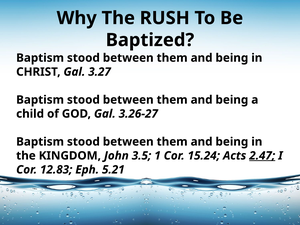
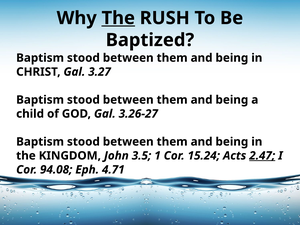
The at (118, 18) underline: none -> present
12.83: 12.83 -> 94.08
5.21: 5.21 -> 4.71
